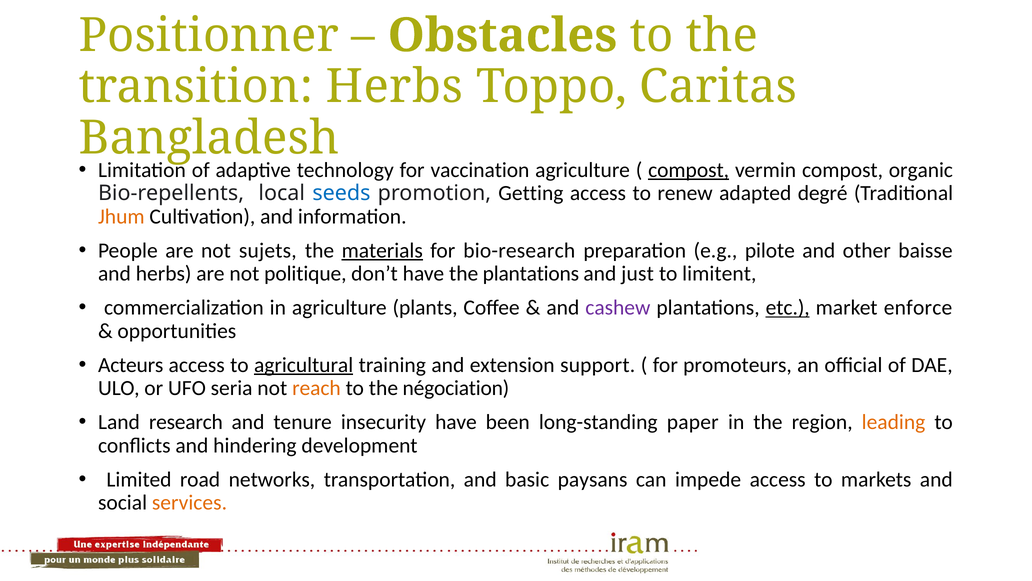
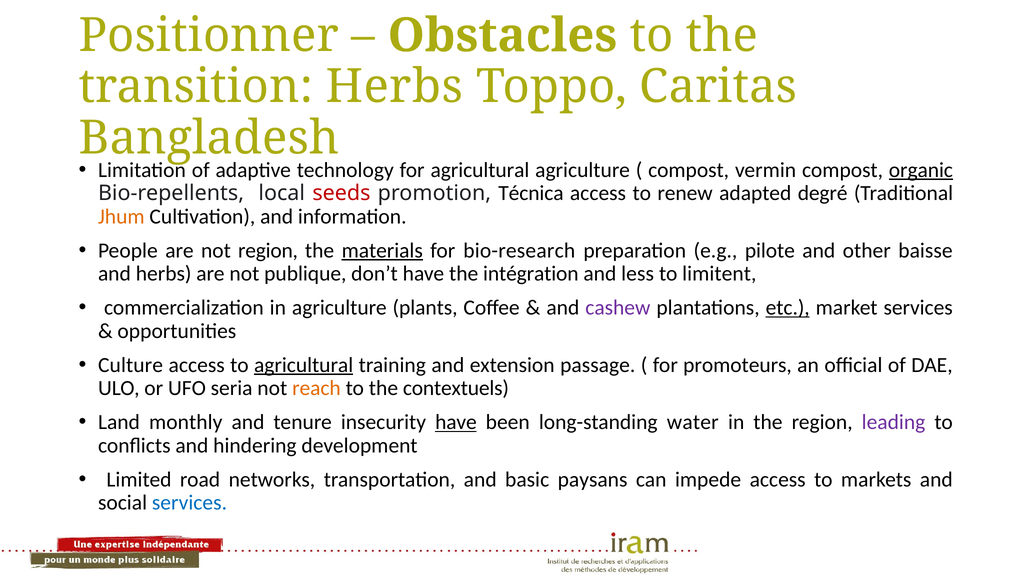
for vaccination: vaccination -> agricultural
compost at (689, 170) underline: present -> none
organic underline: none -> present
seeds colour: blue -> red
Getting: Getting -> Técnica
not sujets: sujets -> region
politique: politique -> publique
the plantations: plantations -> intégration
just: just -> less
market enforce: enforce -> services
Acteurs: Acteurs -> Culture
support: support -> passage
négociation: négociation -> contextuels
research: research -> monthly
have at (456, 422) underline: none -> present
paper: paper -> water
leading colour: orange -> purple
services at (189, 502) colour: orange -> blue
